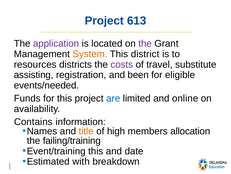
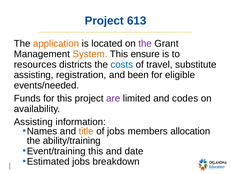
application colour: purple -> orange
district: district -> ensure
costs colour: purple -> blue
are colour: blue -> purple
online: online -> codes
Contains at (33, 121): Contains -> Assisting
of high: high -> jobs
failing/training: failing/training -> ability/training
Estimated with: with -> jobs
